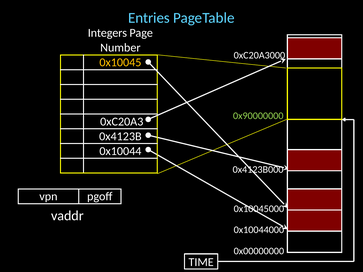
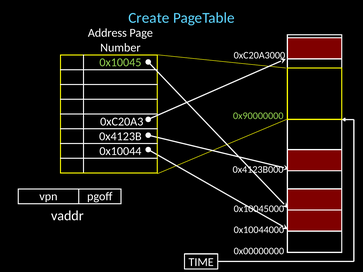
Entries: Entries -> Create
Integers: Integers -> Address
0x10045 colour: yellow -> light green
